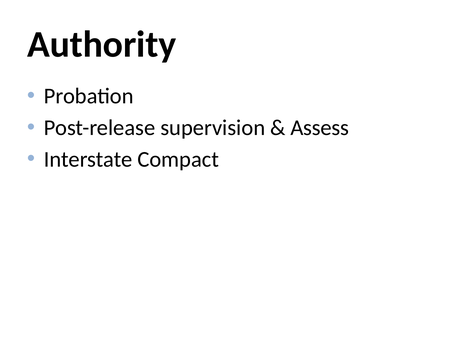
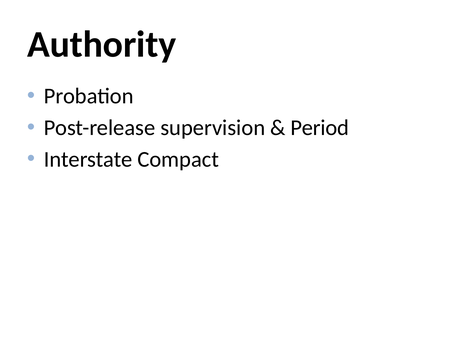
Assess: Assess -> Period
